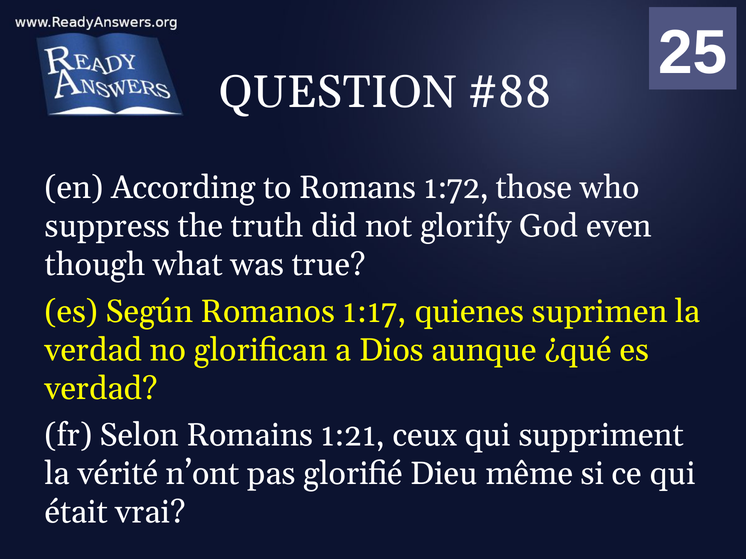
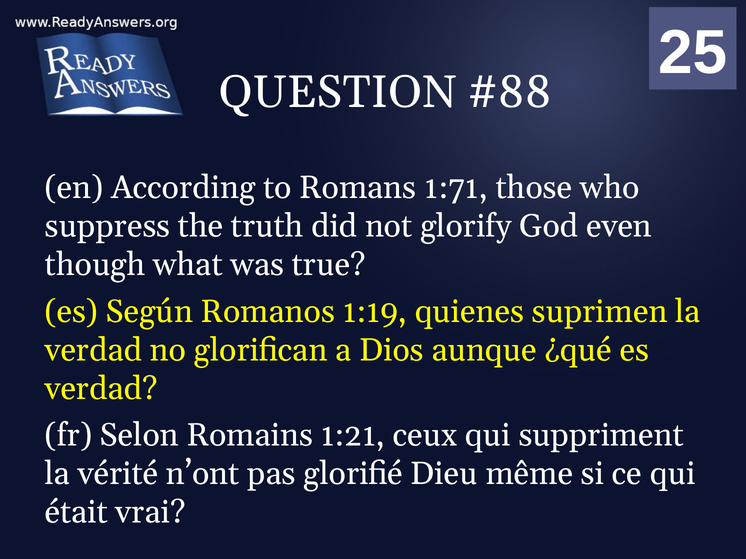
1:72: 1:72 -> 1:71
1:17: 1:17 -> 1:19
